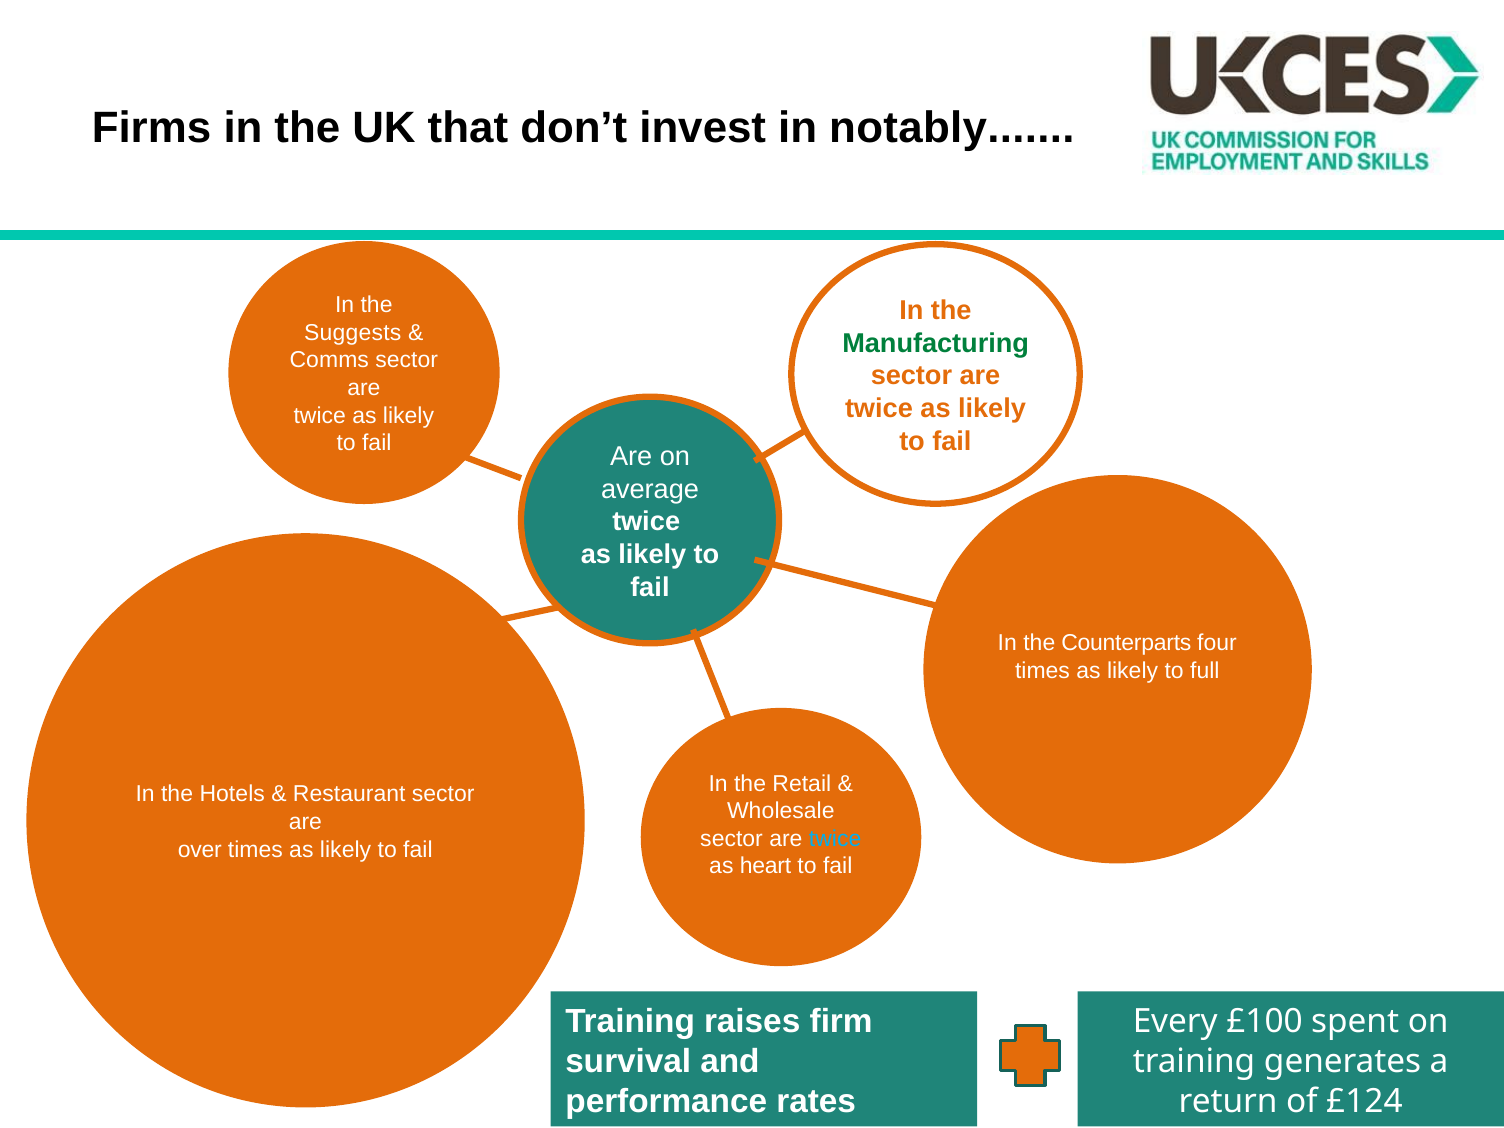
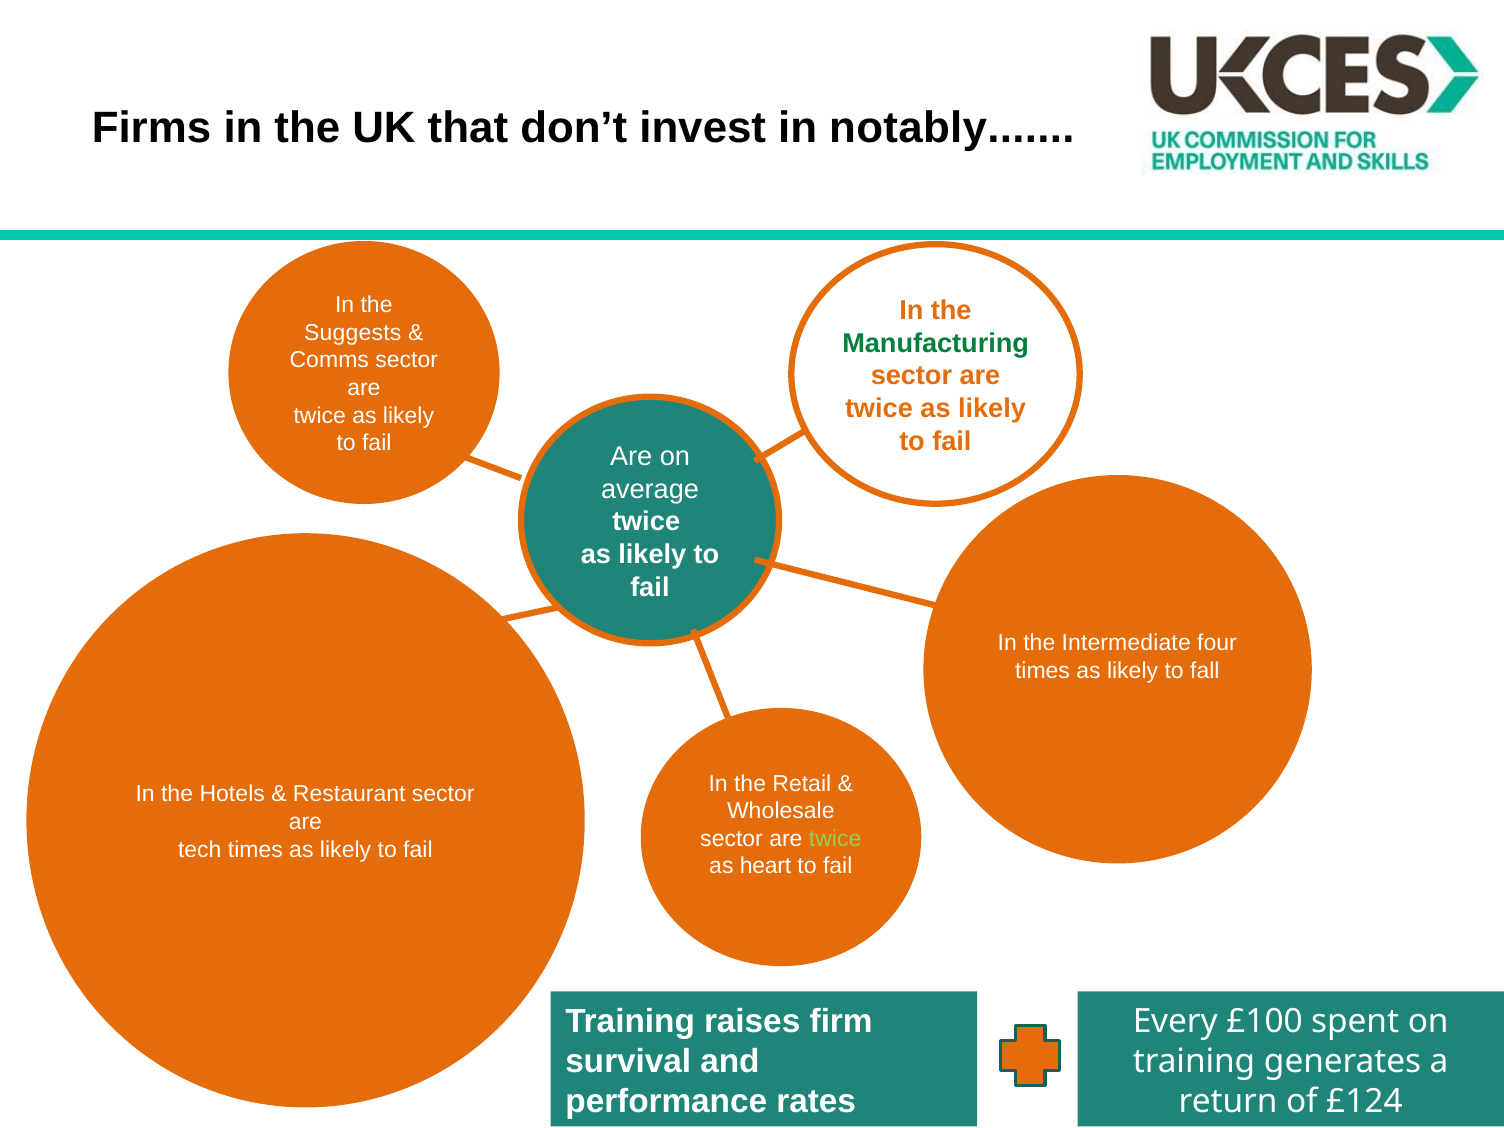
Counterparts: Counterparts -> Intermediate
full: full -> fall
twice at (835, 839) colour: light blue -> light green
over: over -> tech
